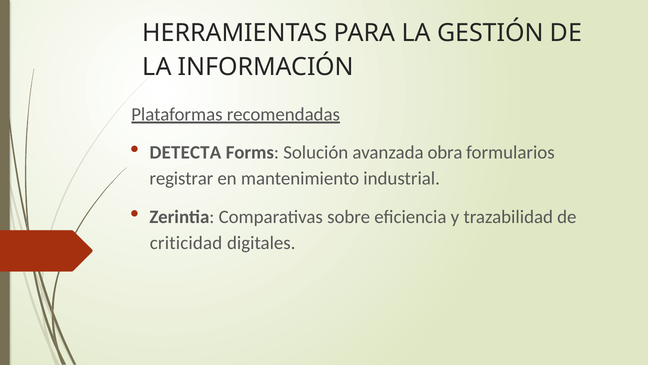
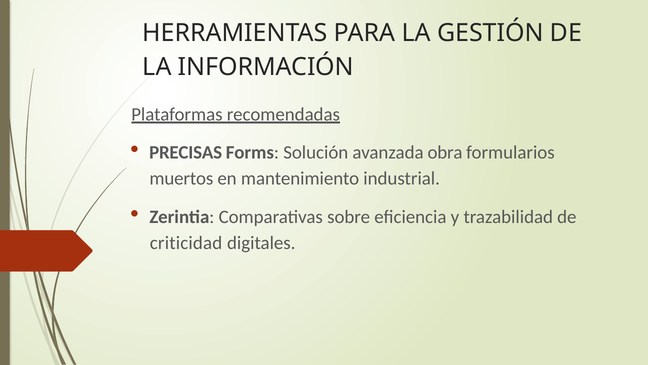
DETECTA: DETECTA -> PRECISAS
registrar: registrar -> muertos
